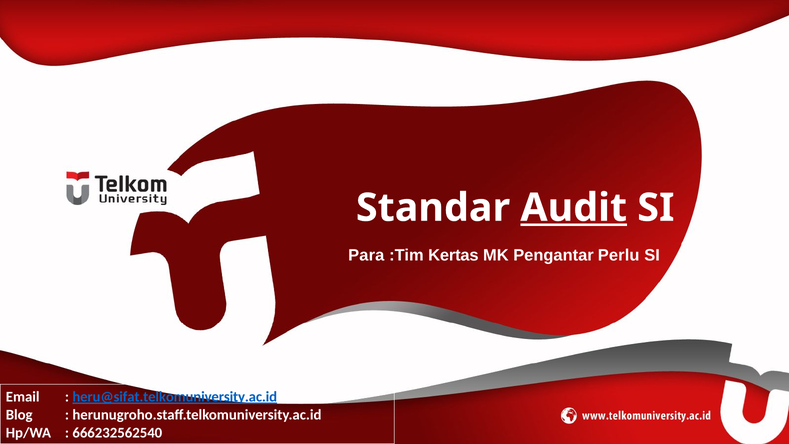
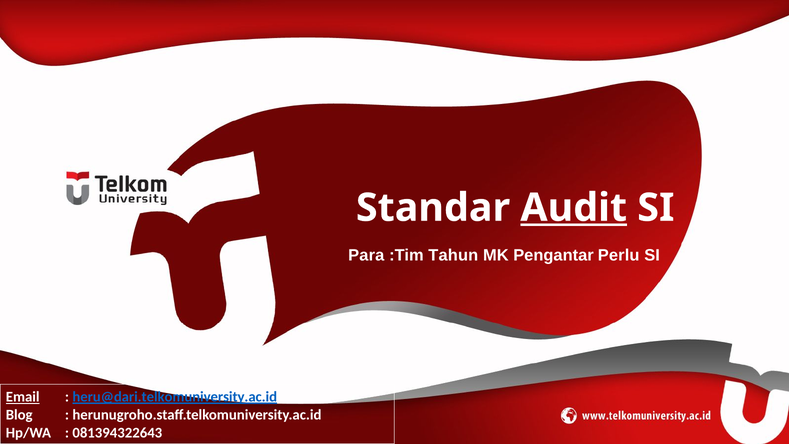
Kertas: Kertas -> Tahun
Email underline: none -> present
heru@sifat.telkomuniversity.ac.id: heru@sifat.telkomuniversity.ac.id -> heru@dari.telkomuniversity.ac.id
666232562540: 666232562540 -> 081394322643
